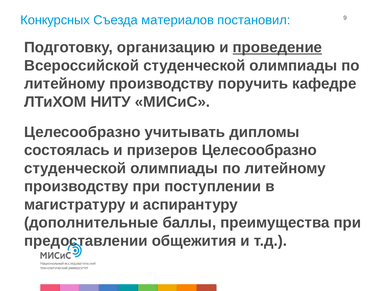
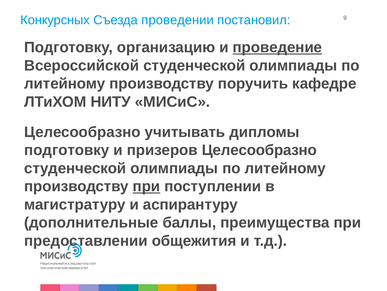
материалов: материалов -> проведении
состоялась at (67, 150): состоялась -> подготовку
при at (146, 186) underline: none -> present
